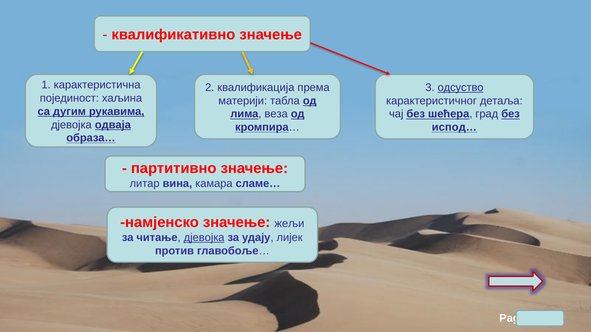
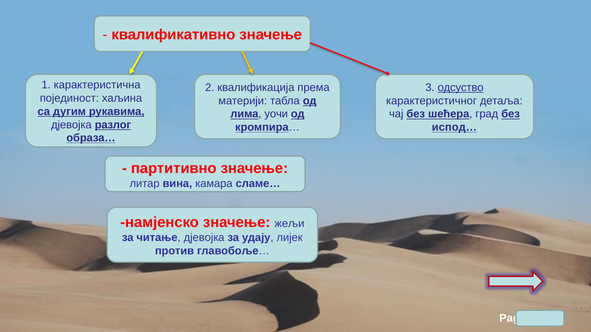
веза: веза -> уочи
одваја: одваја -> разлог
дјевојка at (204, 238) underline: present -> none
